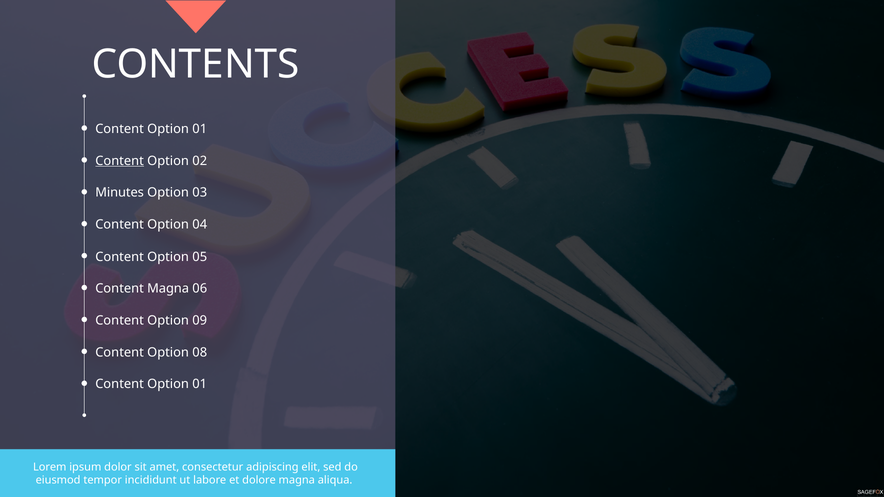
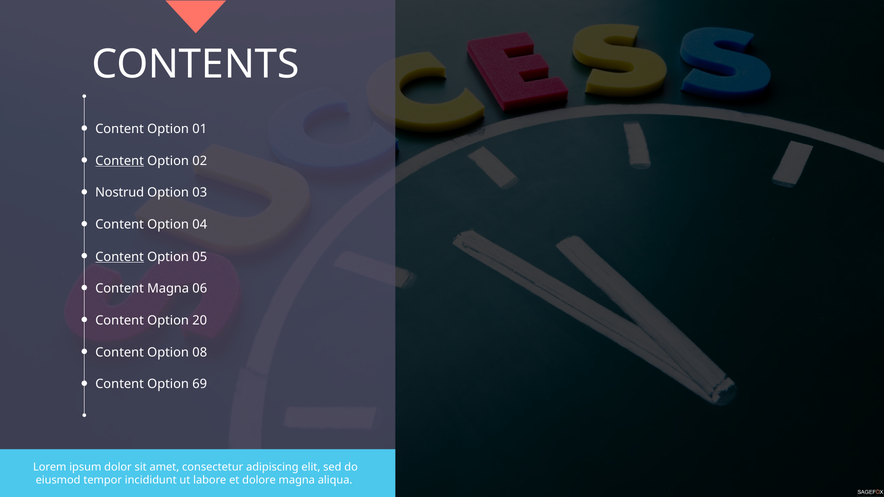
Minutes: Minutes -> Nostrud
Content at (120, 257) underline: none -> present
09: 09 -> 20
01 at (200, 384): 01 -> 69
